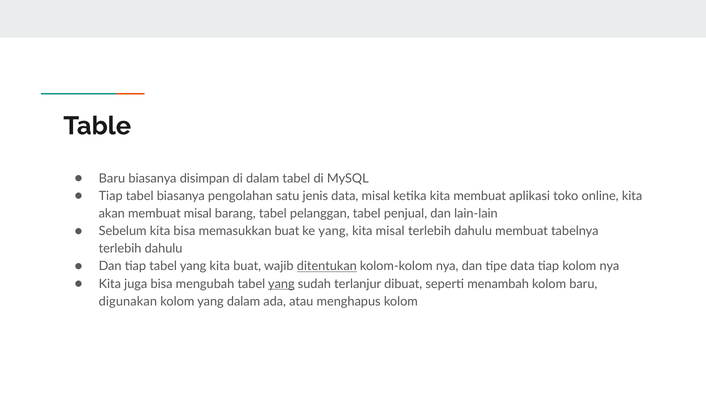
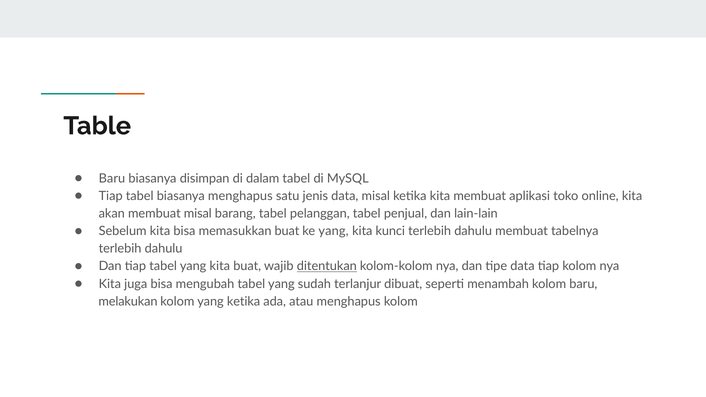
biasanya pengolahan: pengolahan -> menghapus
kita misal: misal -> kunci
yang at (281, 284) underline: present -> none
digunakan: digunakan -> melakukan
yang dalam: dalam -> ketika
